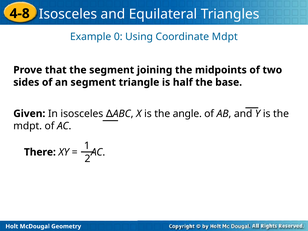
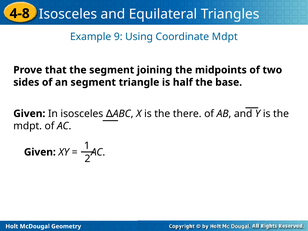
0: 0 -> 9
angle: angle -> there
There at (40, 152): There -> Given
